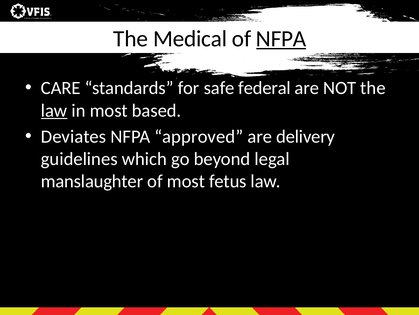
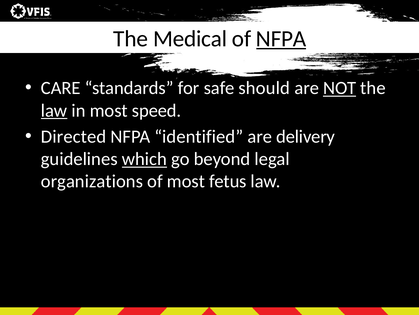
federal: federal -> should
NOT underline: none -> present
based: based -> speed
Deviates: Deviates -> Directed
approved: approved -> identified
which underline: none -> present
manslaughter: manslaughter -> organizations
